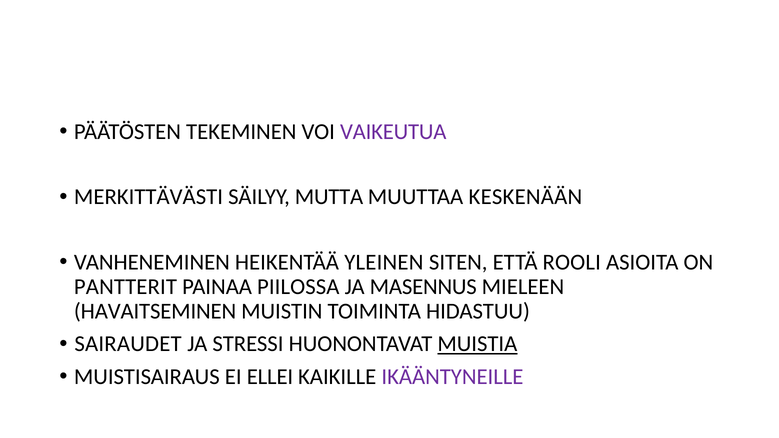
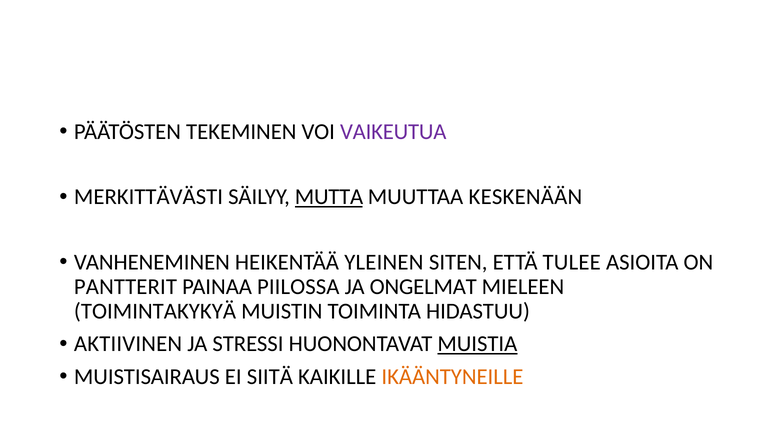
MUTTA underline: none -> present
ROOLI: ROOLI -> TULEE
MASENNUS: MASENNUS -> ONGELMAT
HAVAITSEMINEN: HAVAITSEMINEN -> TOIMINTAKYKYÄ
SAIRAUDET: SAIRAUDET -> AKTIIVINEN
ELLEI: ELLEI -> SIITÄ
IKÄÄNTYNEILLE colour: purple -> orange
